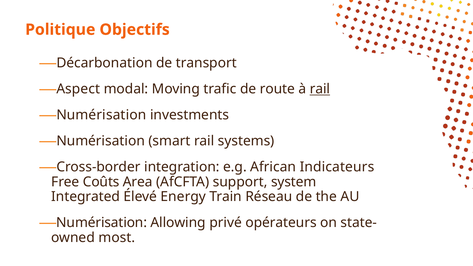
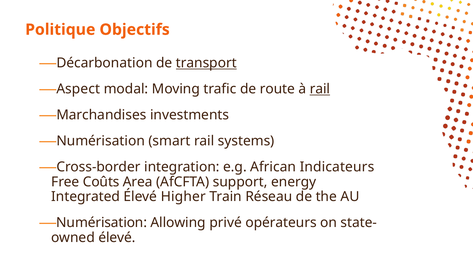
transport underline: none -> present
Numérisation at (101, 115): Numérisation -> Marchandises
system: system -> energy
Energy: Energy -> Higher
most at (117, 238): most -> élevé
